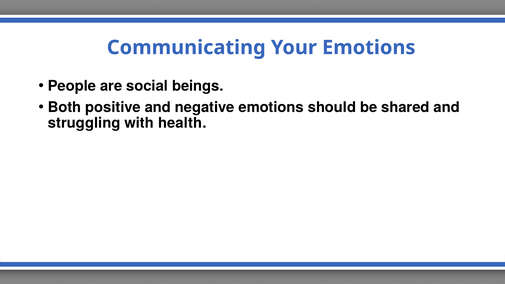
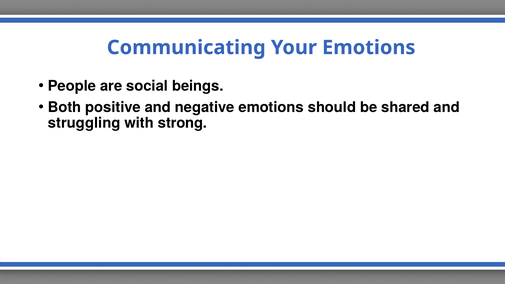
health: health -> strong
